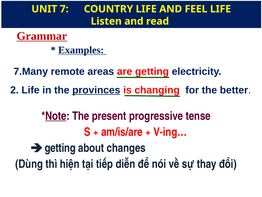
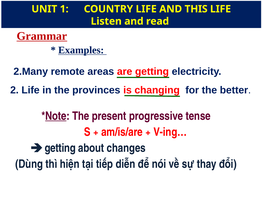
7: 7 -> 1
FEEL: FEEL -> THIS
7.Many: 7.Many -> 2.Many
provinces underline: present -> none
